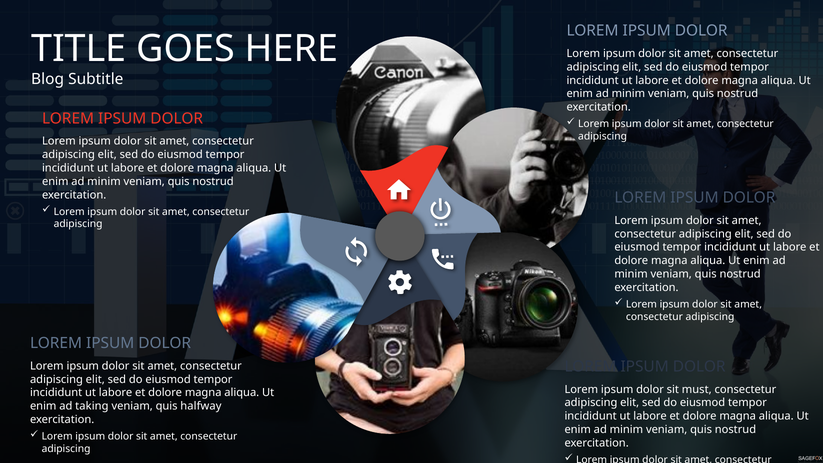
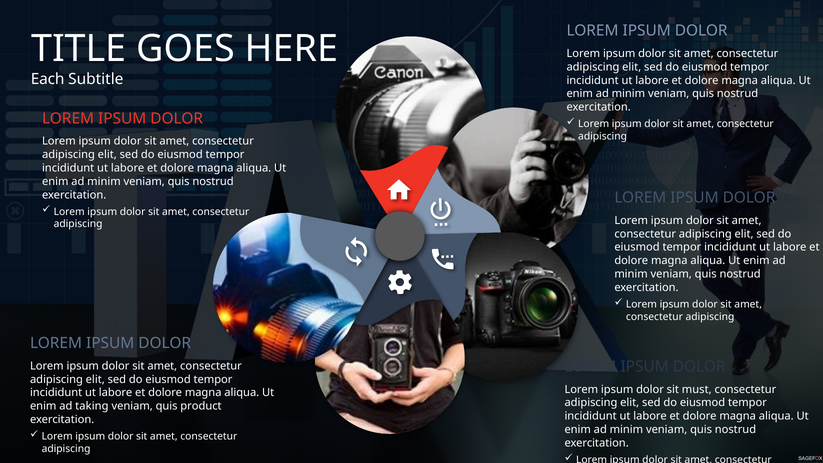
Blog: Blog -> Each
halfway: halfway -> product
